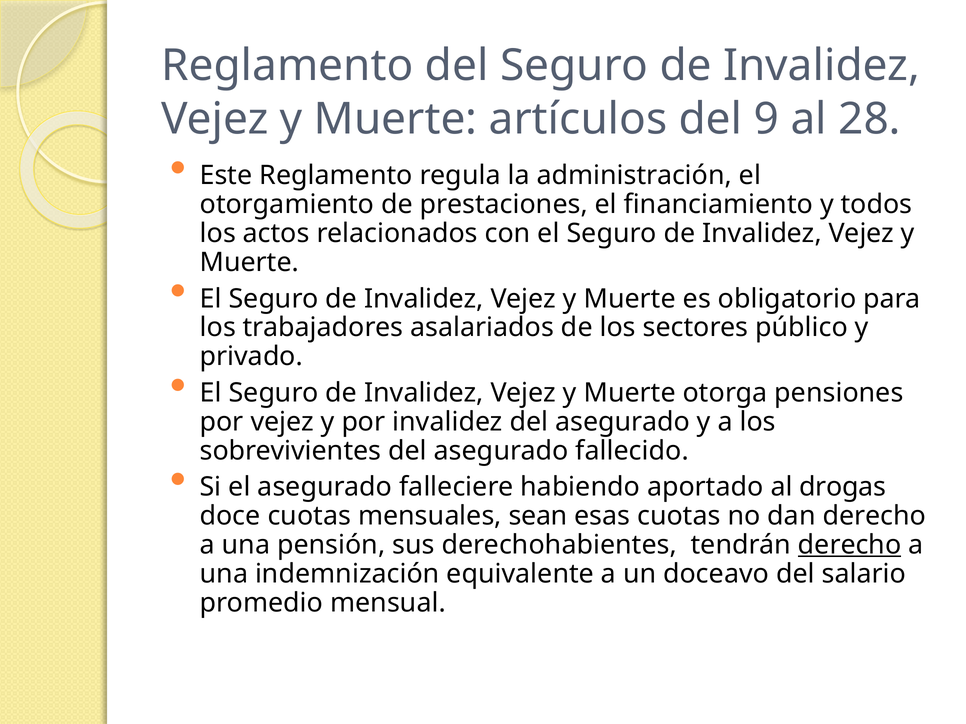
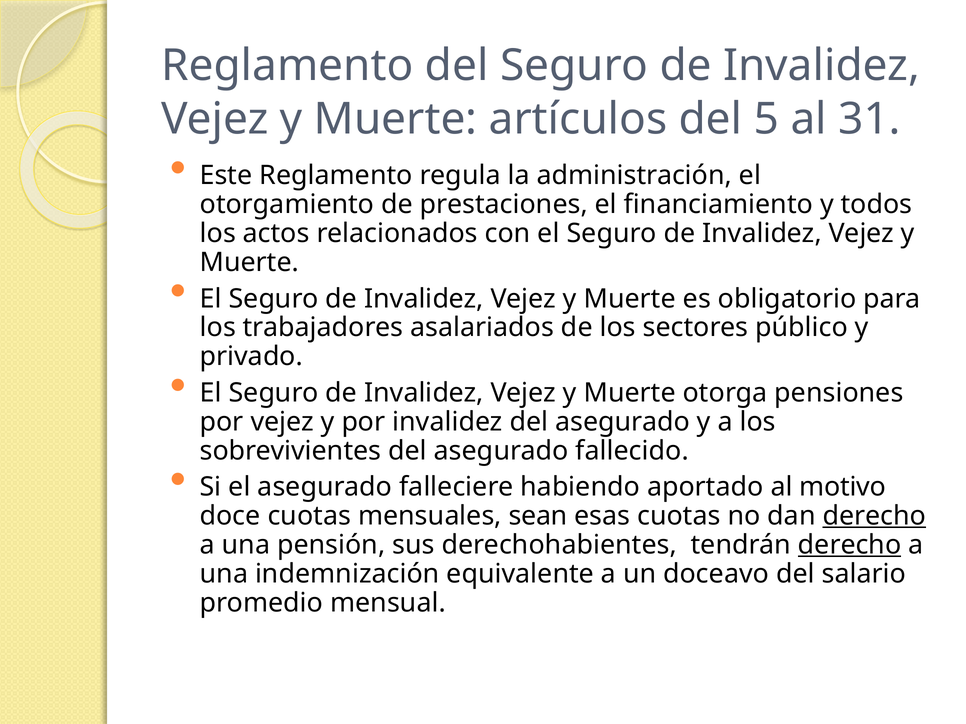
9: 9 -> 5
28: 28 -> 31
drogas: drogas -> motivo
derecho at (874, 516) underline: none -> present
